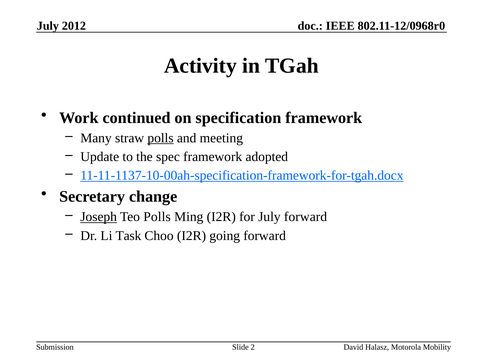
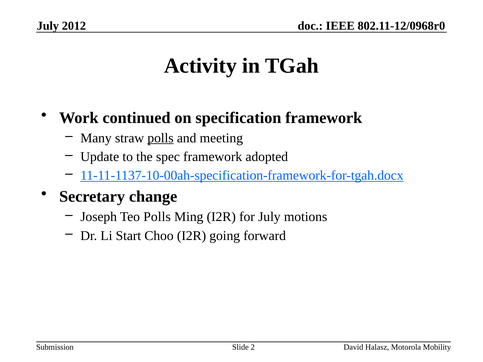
Joseph underline: present -> none
July forward: forward -> motions
Task: Task -> Start
